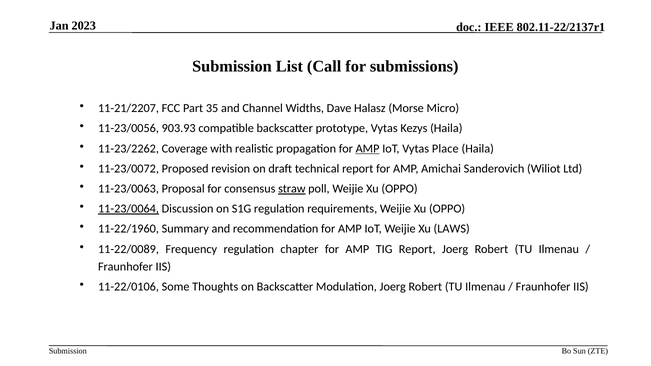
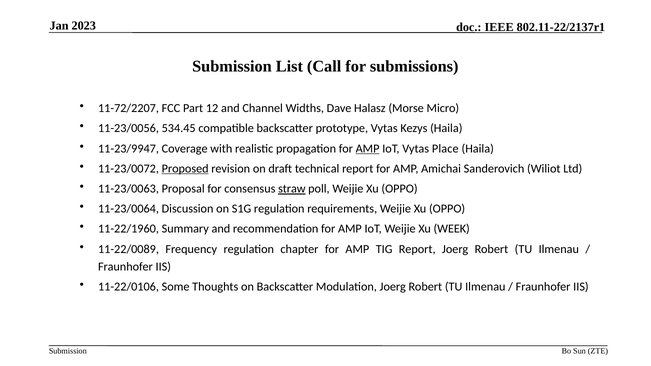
11-21/2207: 11-21/2207 -> 11-72/2207
35: 35 -> 12
903.93: 903.93 -> 534.45
11-23/2262: 11-23/2262 -> 11-23/9947
Proposed underline: none -> present
11-23/0064 underline: present -> none
LAWS: LAWS -> WEEK
